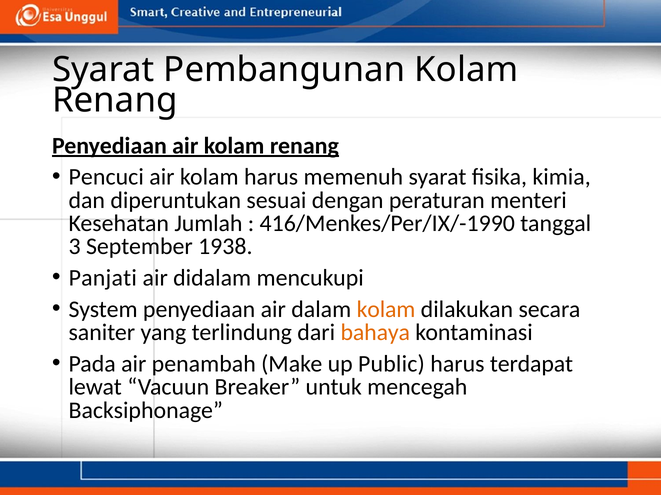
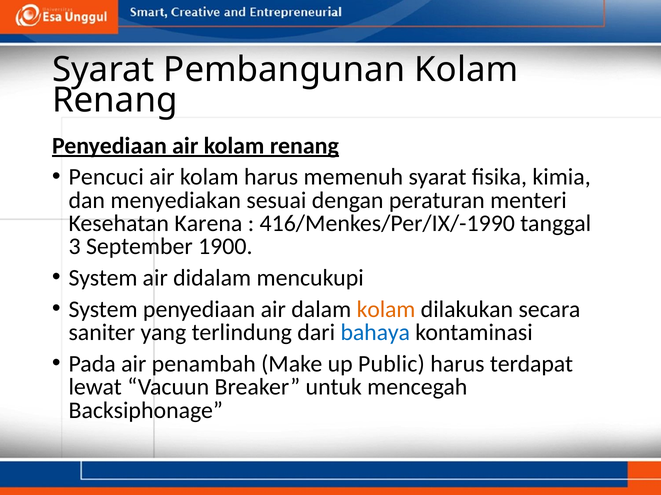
diperuntukan: diperuntukan -> menyediakan
Jumlah: Jumlah -> Karena
1938: 1938 -> 1900
Panjati at (103, 278): Panjati -> System
bahaya colour: orange -> blue
